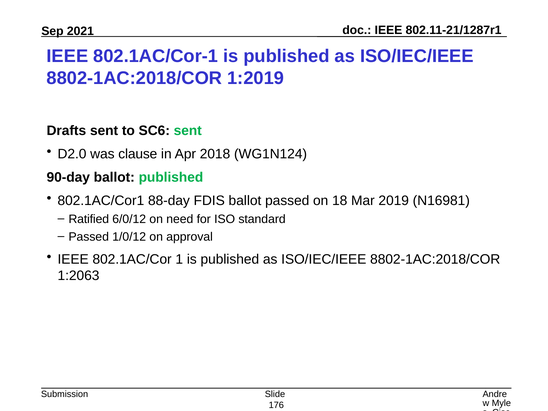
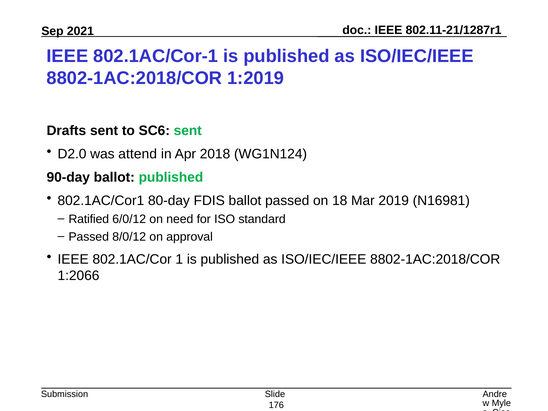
clause: clause -> attend
88-day: 88-day -> 80-day
1/0/12: 1/0/12 -> 8/0/12
1:2063: 1:2063 -> 1:2066
